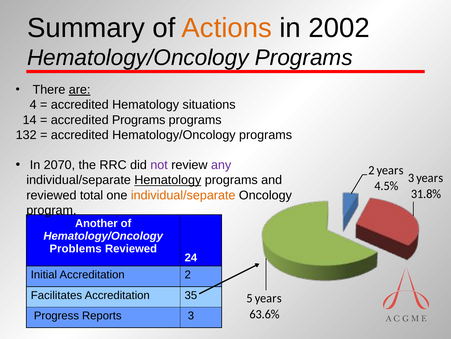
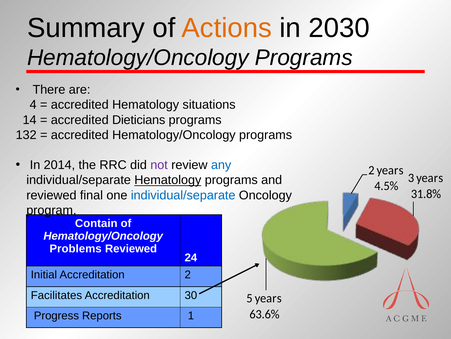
2002: 2002 -> 2030
are underline: present -> none
accredited Programs: Programs -> Dieticians
2070: 2070 -> 2014
any colour: purple -> blue
total: total -> final
individual/separate at (183, 195) colour: orange -> blue
Another: Another -> Contain
35: 35 -> 30
Reports 3: 3 -> 1
